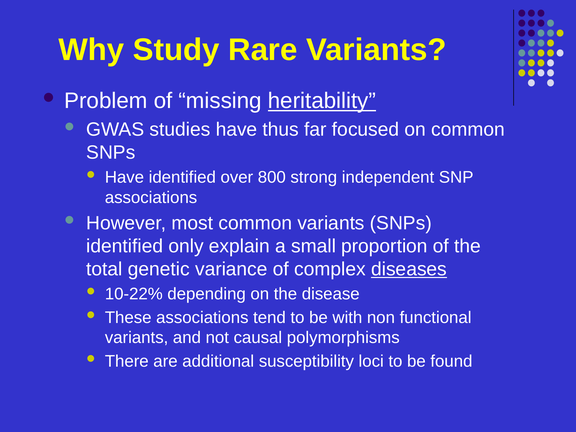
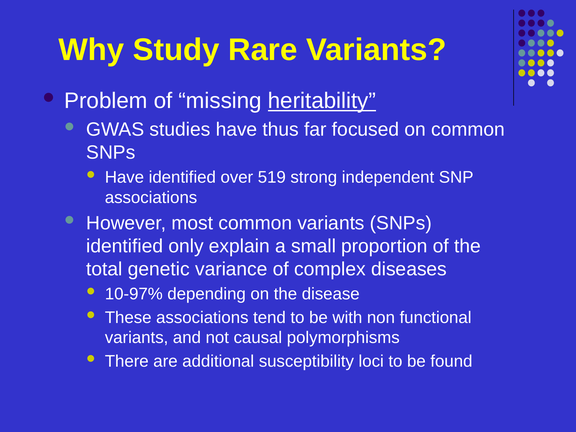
800: 800 -> 519
diseases underline: present -> none
10-22%: 10-22% -> 10-97%
